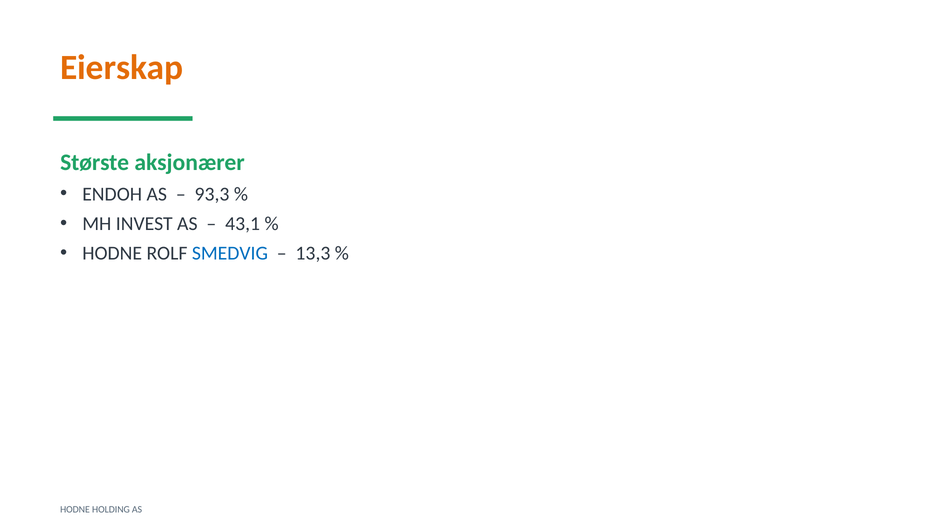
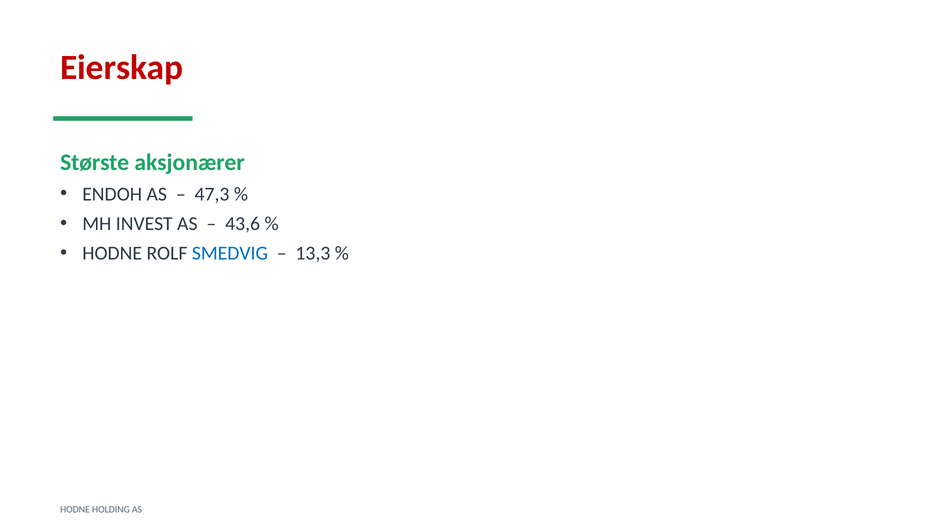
Eierskap colour: orange -> red
93,3: 93,3 -> 47,3
43,1: 43,1 -> 43,6
